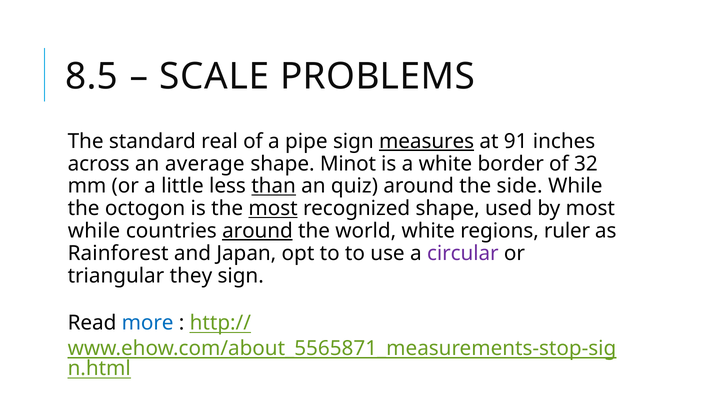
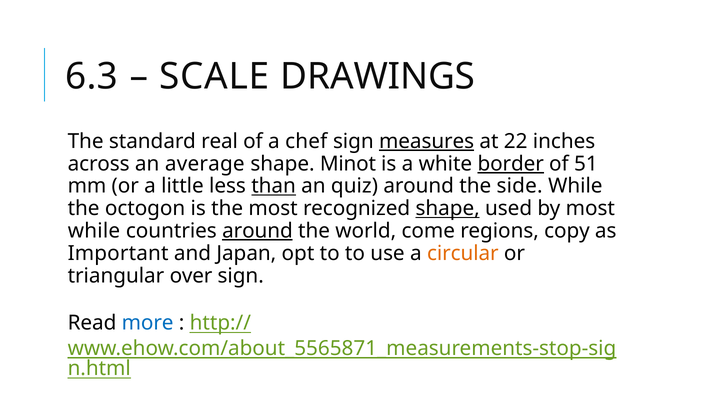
8.5: 8.5 -> 6.3
PROBLEMS: PROBLEMS -> DRAWINGS
pipe: pipe -> chef
91: 91 -> 22
border underline: none -> present
32: 32 -> 51
most at (273, 208) underline: present -> none
shape at (448, 208) underline: none -> present
world white: white -> come
ruler: ruler -> copy
Rainforest: Rainforest -> Important
circular colour: purple -> orange
they: they -> over
